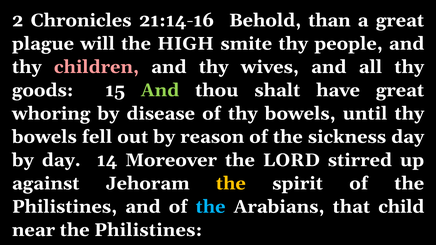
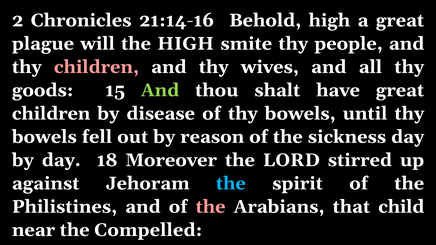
Behold than: than -> high
whoring at (51, 114): whoring -> children
14: 14 -> 18
the at (231, 184) colour: yellow -> light blue
the at (211, 207) colour: light blue -> pink
near the Philistines: Philistines -> Compelled
